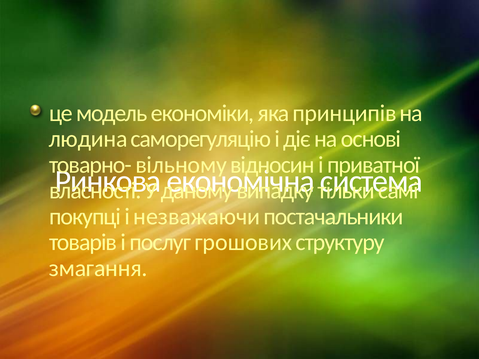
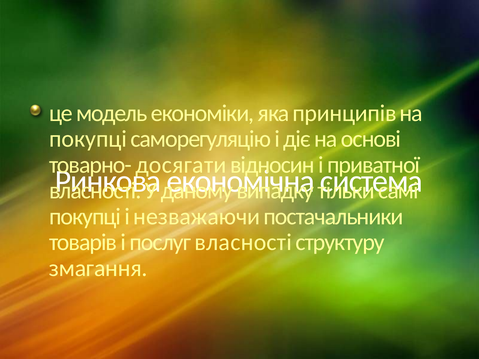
людина at (88, 139): людина -> покупці
вільному: вільному -> досягати
послуг грошових: грошових -> власності
